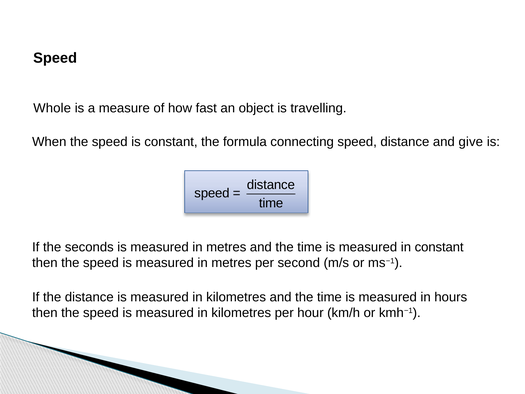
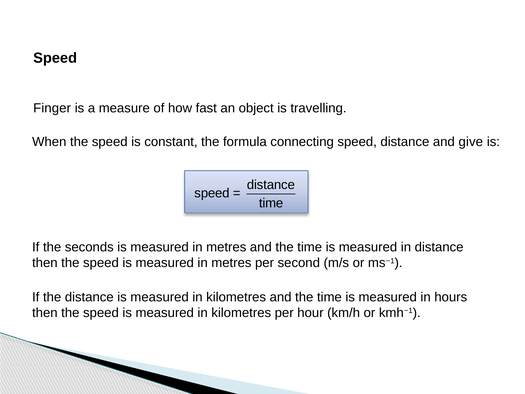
Whole: Whole -> Finger
in constant: constant -> distance
